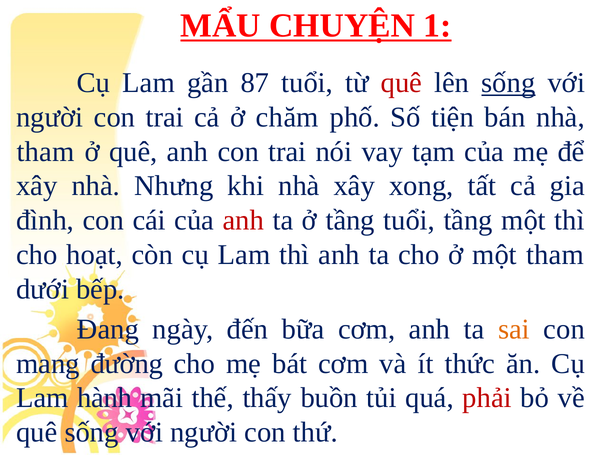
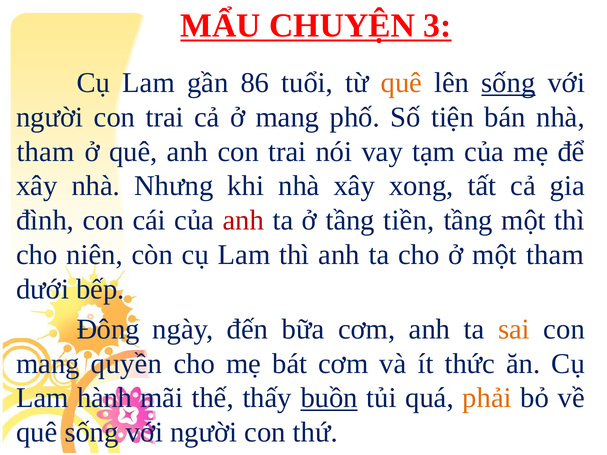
1: 1 -> 3
87: 87 -> 86
quê at (401, 83) colour: red -> orange
ở chăm: chăm -> mang
tầng tuổi: tuổi -> tiền
hoạt: hoạt -> niên
Đang: Đang -> Đông
đường: đường -> quyền
buồn underline: none -> present
phải colour: red -> orange
